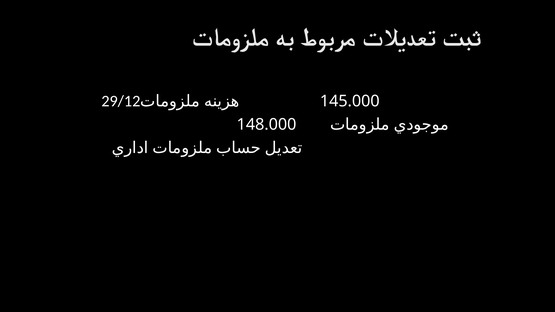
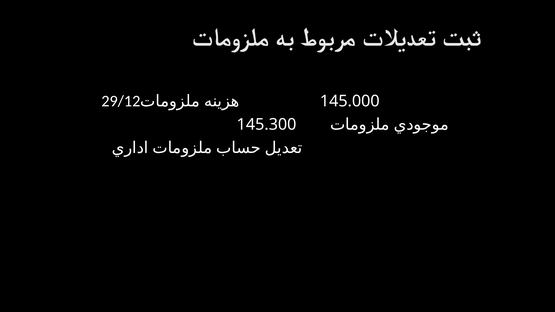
148.000: 148.000 -> 145.300
